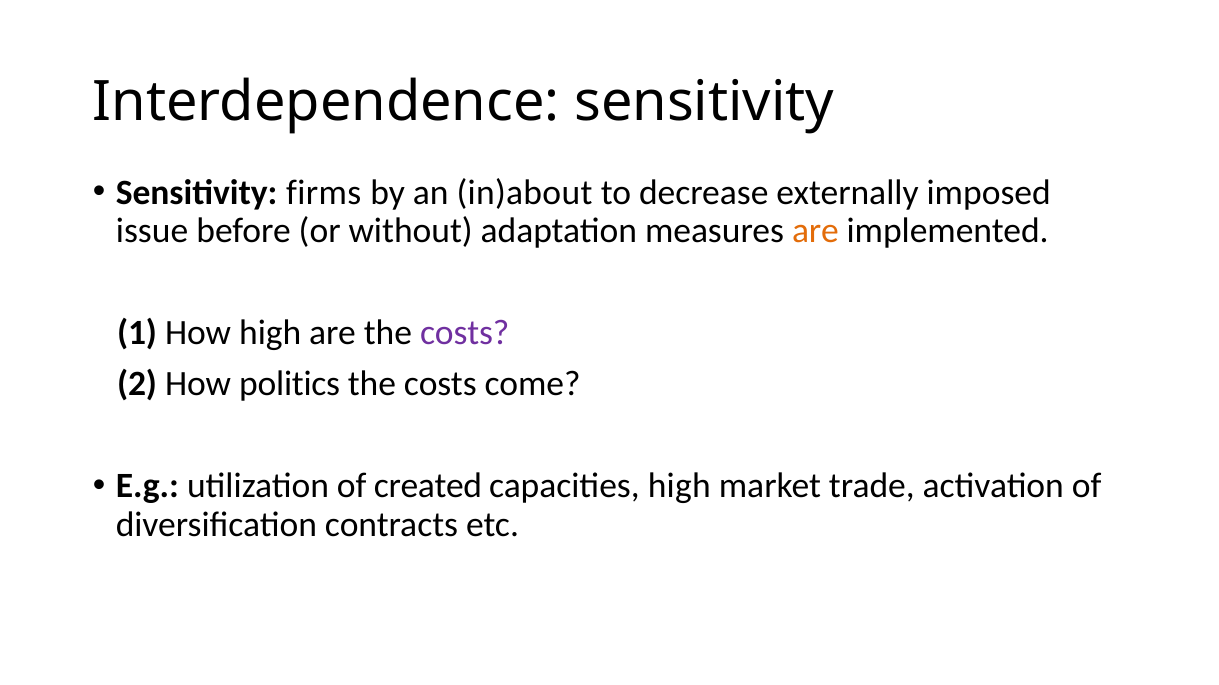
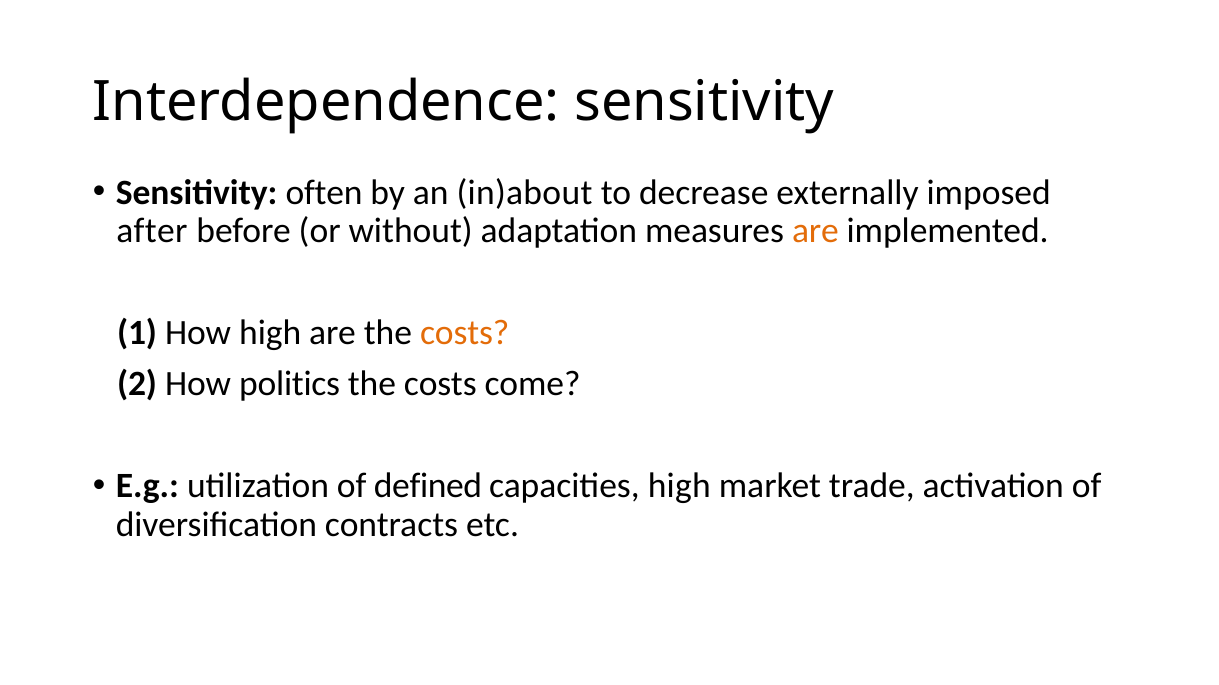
firms: firms -> often
issue: issue -> after
costs at (465, 333) colour: purple -> orange
created: created -> defined
